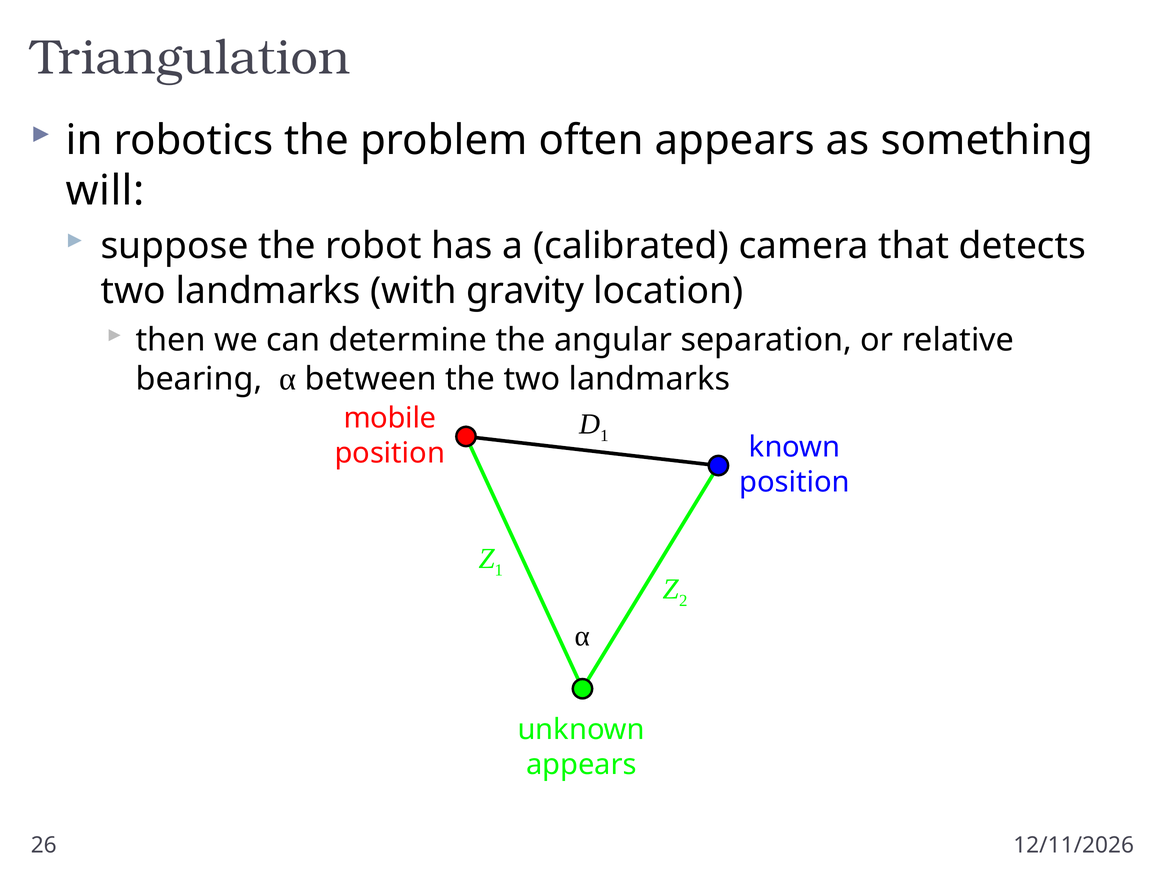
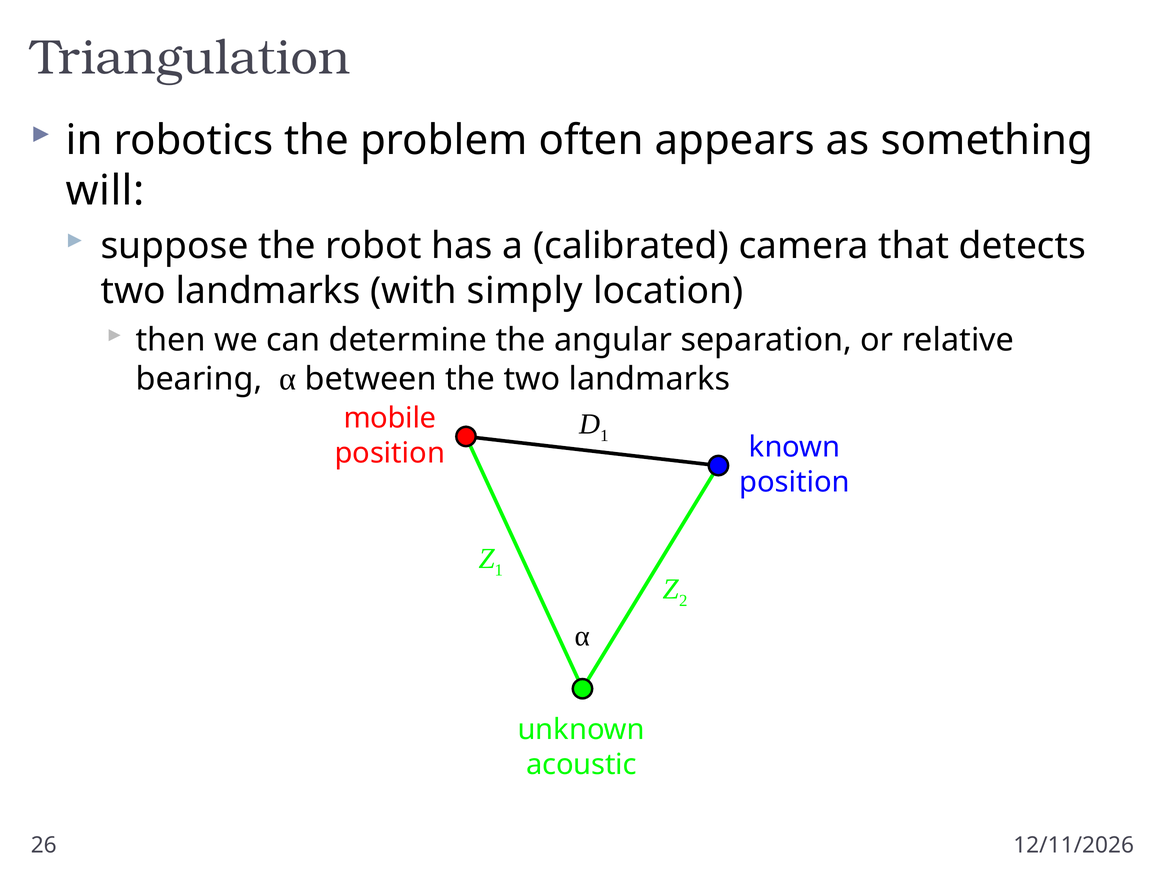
gravity: gravity -> simply
appears at (581, 765): appears -> acoustic
